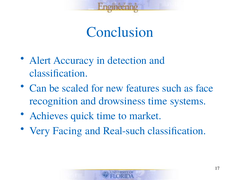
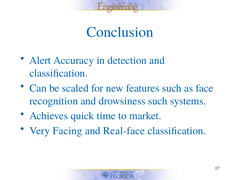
drowsiness time: time -> such
Real-such: Real-such -> Real-face
